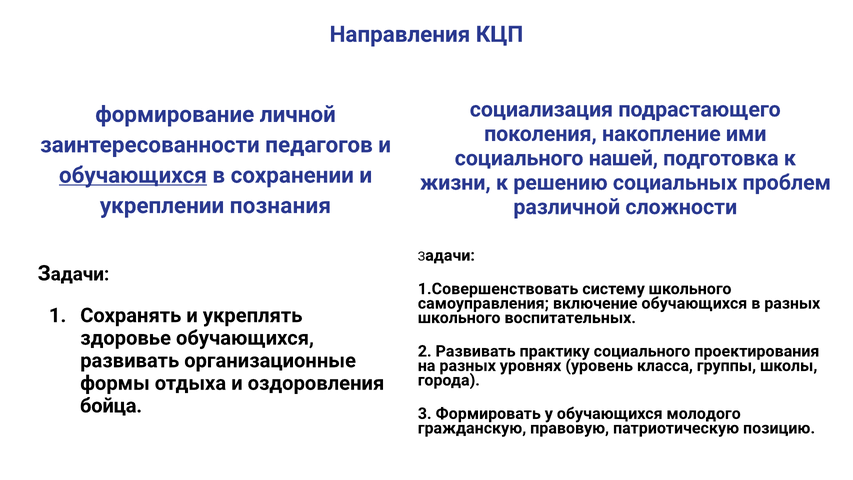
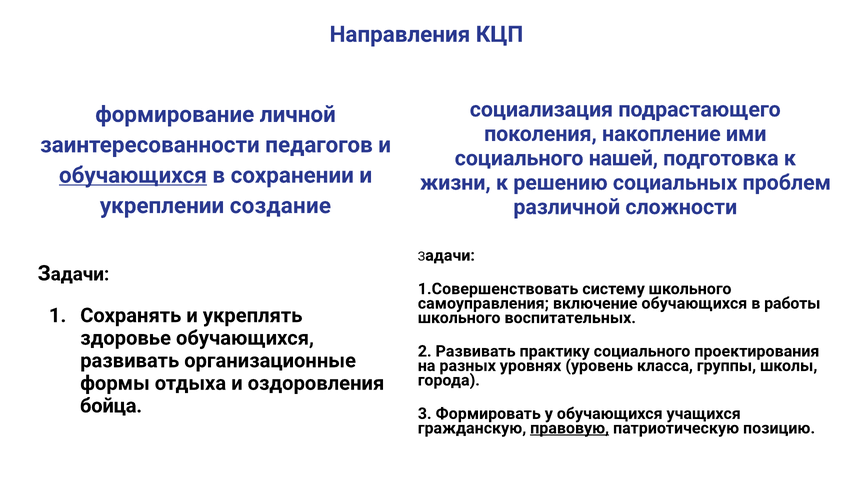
познания: познания -> создание
в разных: разных -> работы
молодого: молодого -> учащихся
правовую underline: none -> present
